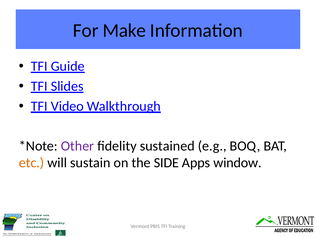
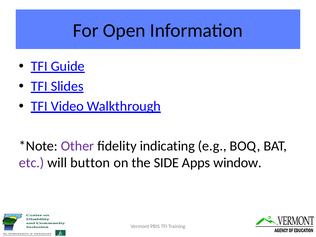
Make: Make -> Open
sustained: sustained -> indicating
etc colour: orange -> purple
sustain: sustain -> button
